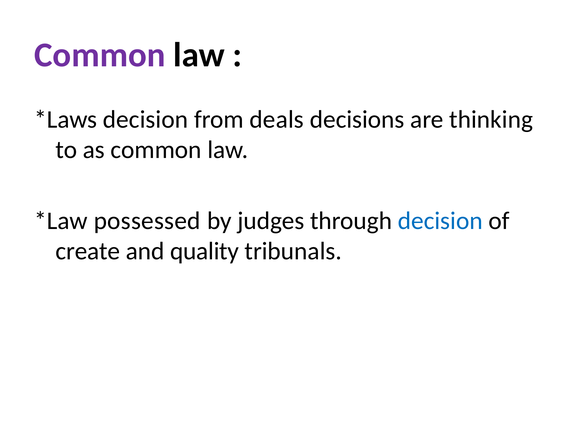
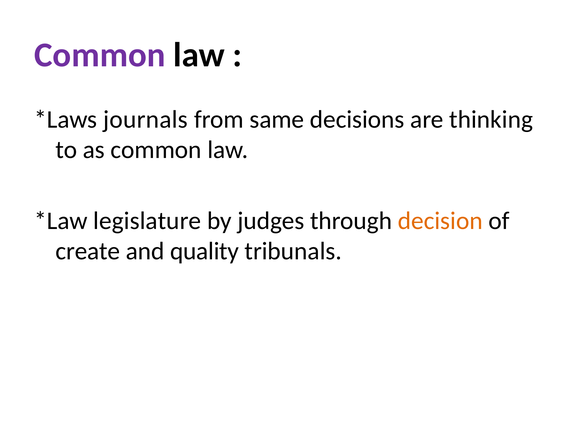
decision at (146, 120): decision -> journals
deals: deals -> same
possessed: possessed -> legislature
decision at (440, 221) colour: blue -> orange
